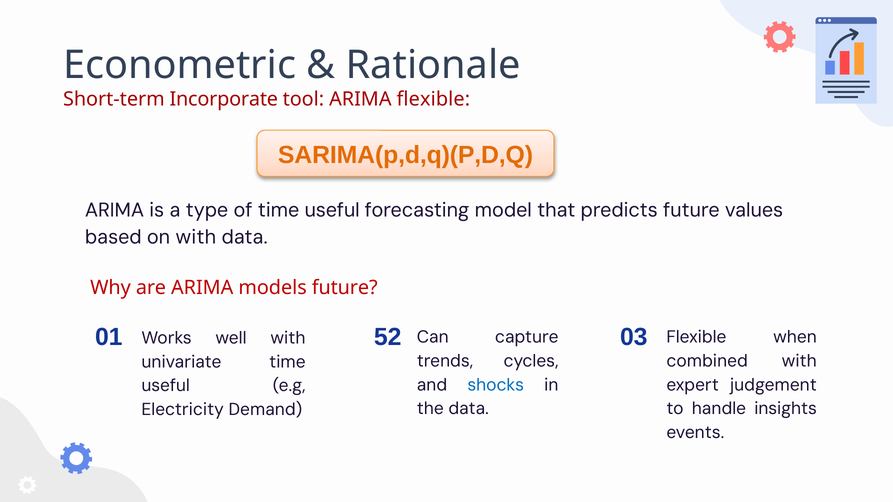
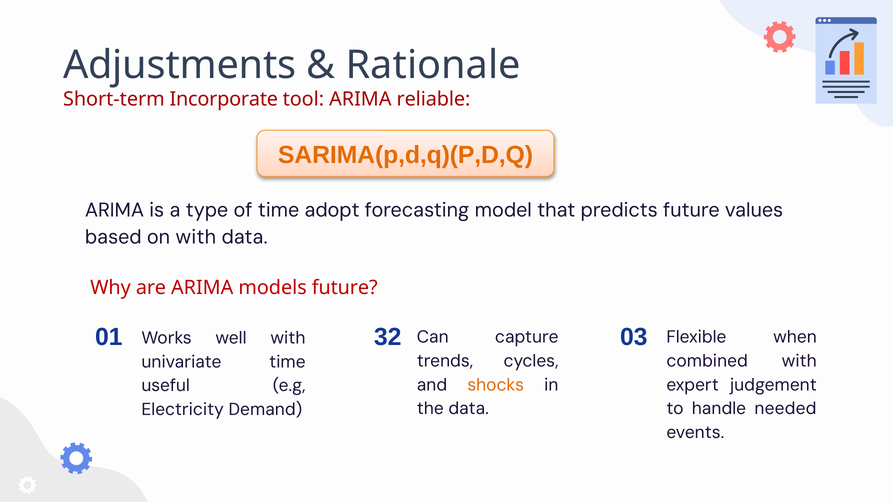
Econometric: Econometric -> Adjustments
ARIMA flexible: flexible -> reliable
of time useful: useful -> adopt
52: 52 -> 32
shocks colour: blue -> orange
insights: insights -> needed
